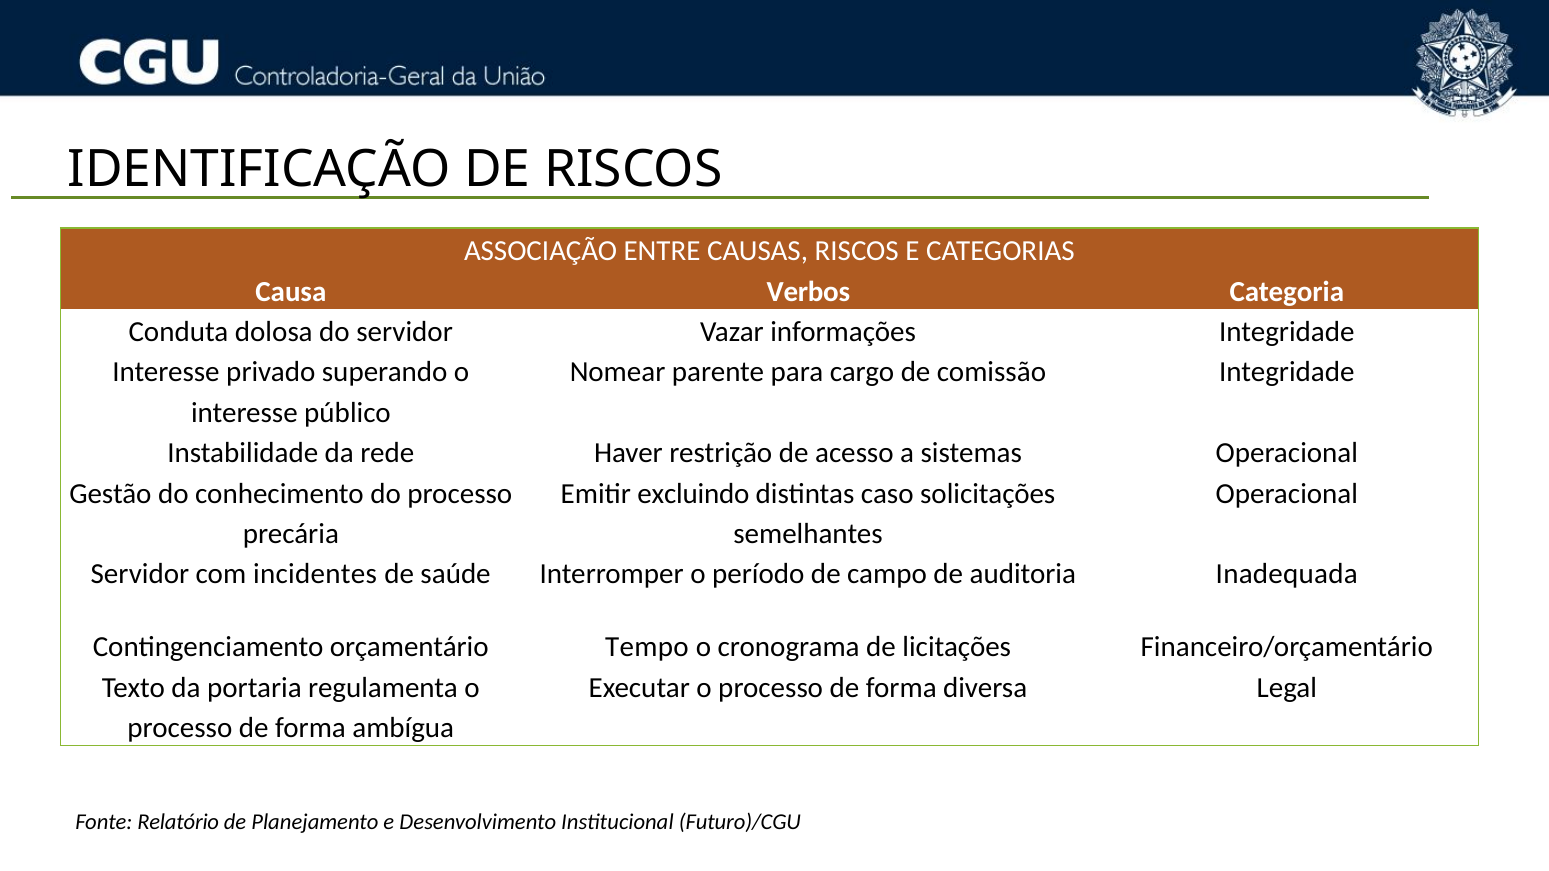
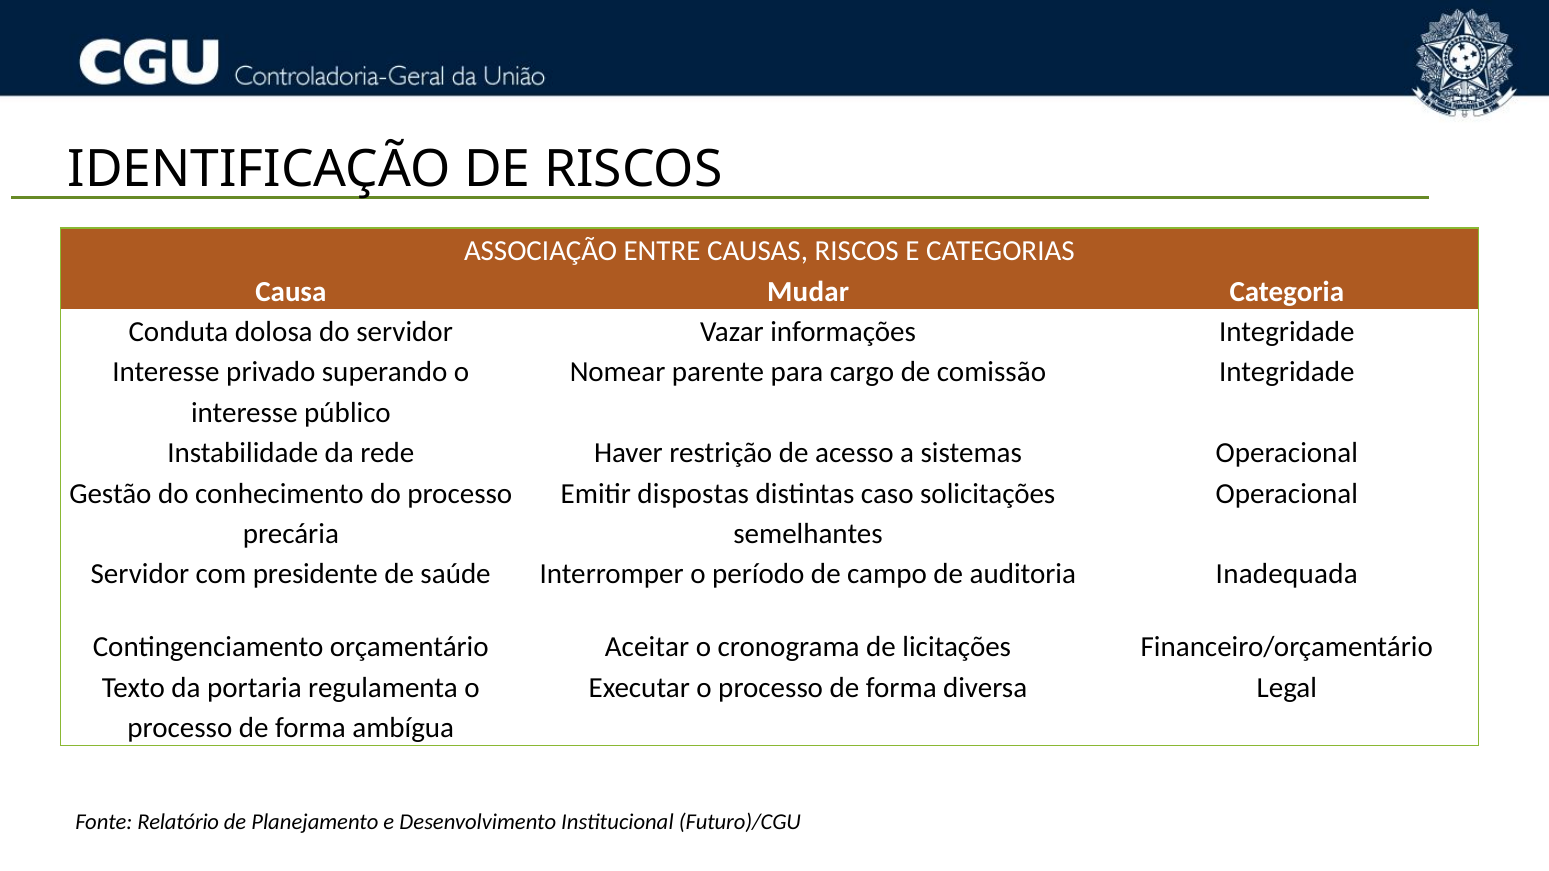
Verbos: Verbos -> Mudar
excluindo: excluindo -> dispostas
incidentes: incidentes -> presidente
Tempo: Tempo -> Aceitar
